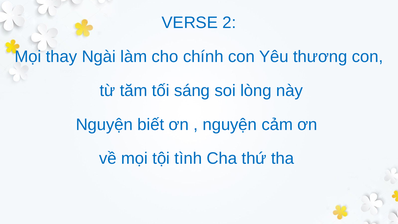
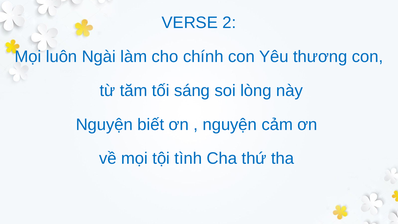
thay: thay -> luôn
